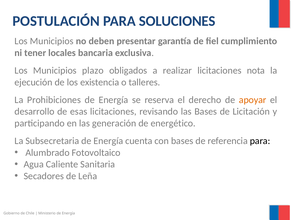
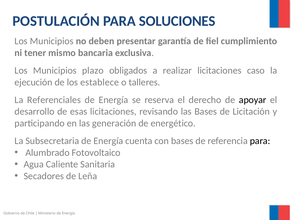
locales: locales -> mismo
nota: nota -> caso
existencia: existencia -> establece
Prohibiciones: Prohibiciones -> Referenciales
apoyar colour: orange -> black
